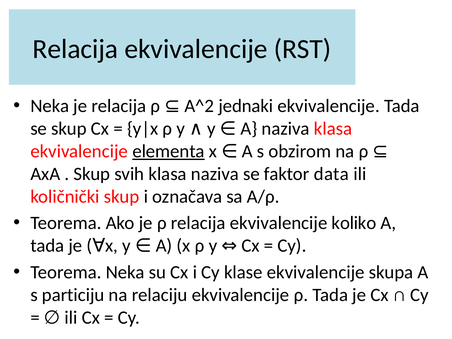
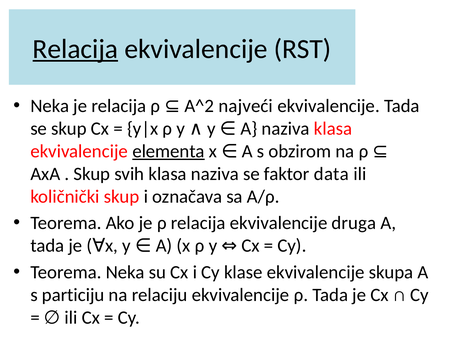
Relacija at (75, 49) underline: none -> present
jednaki: jednaki -> najveći
koliko: koliko -> druga
